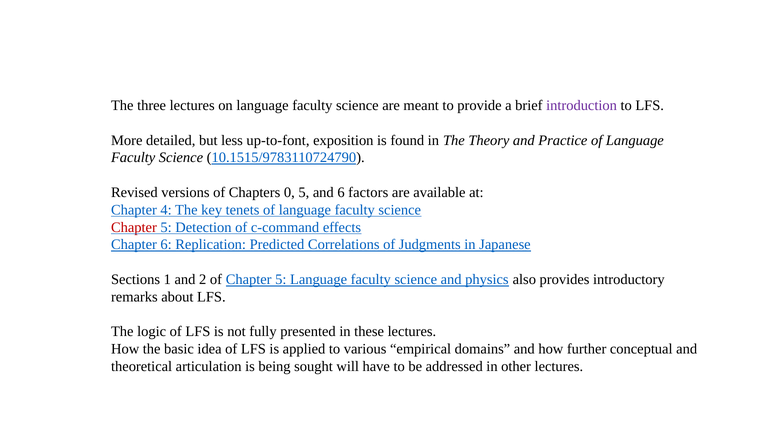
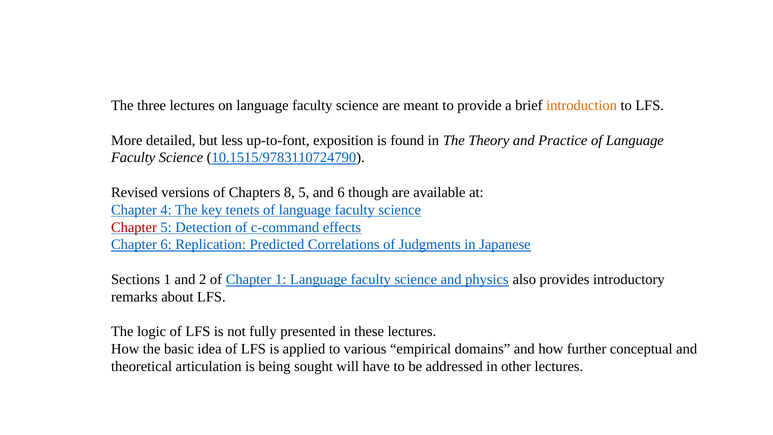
introduction colour: purple -> orange
0: 0 -> 8
factors: factors -> though
of Chapter 5: 5 -> 1
